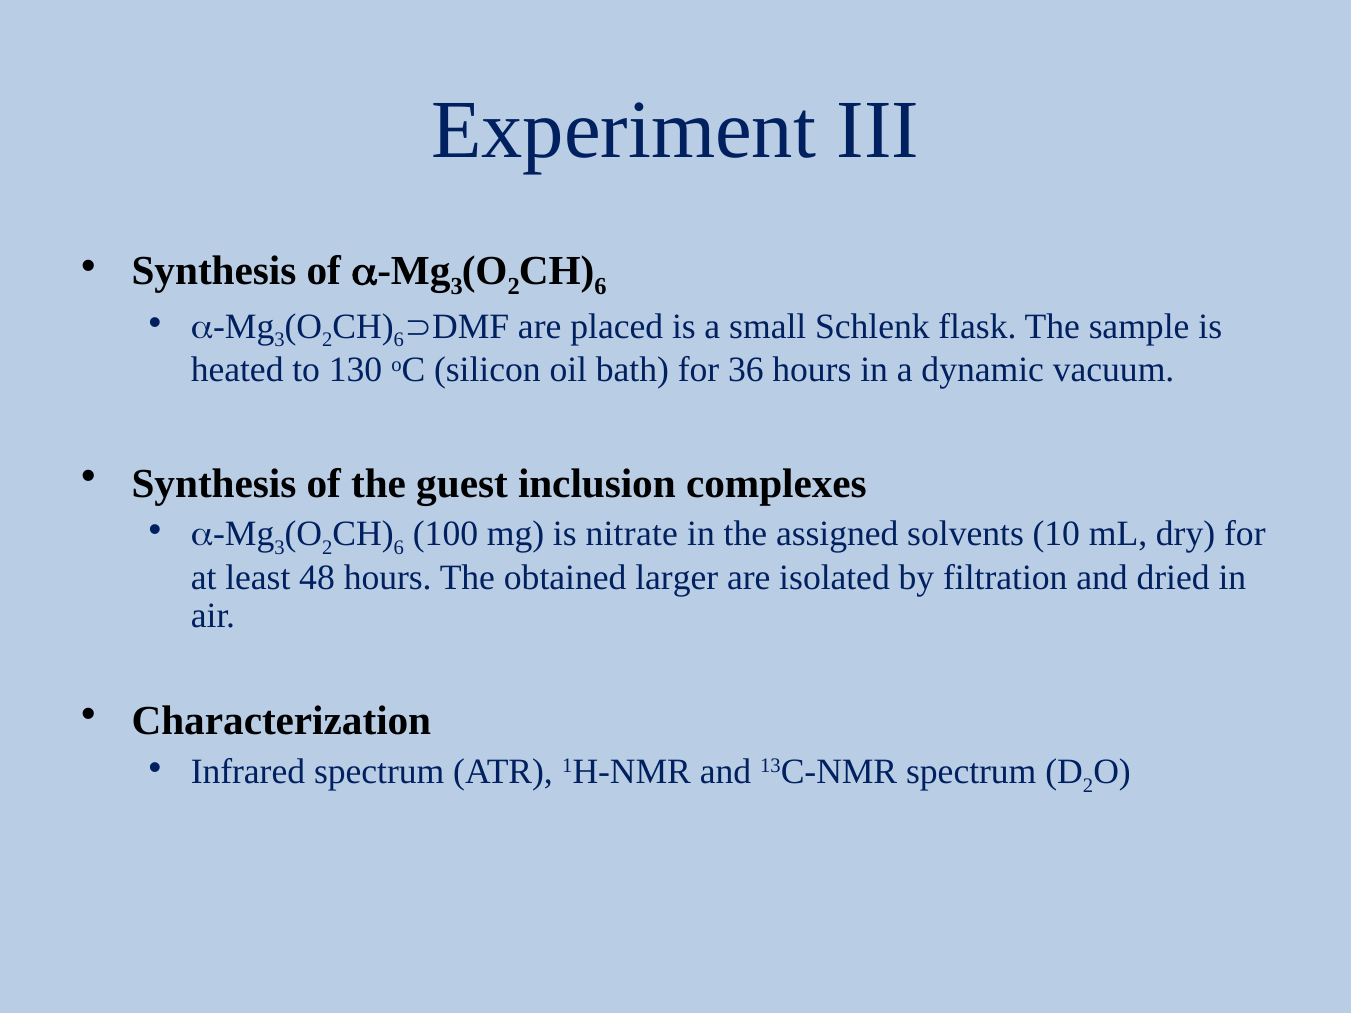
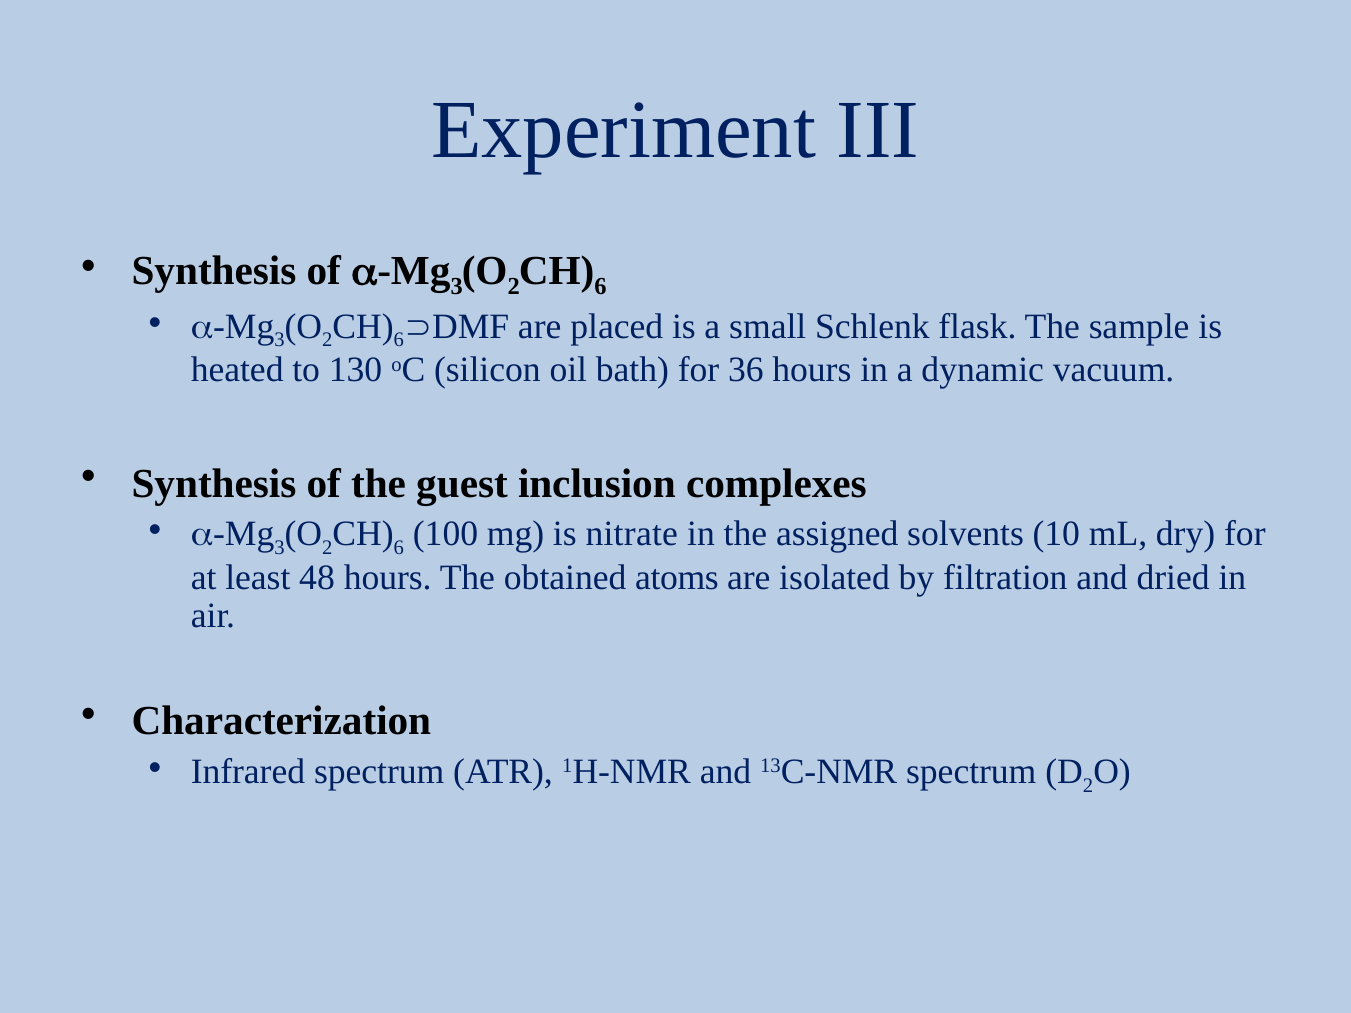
larger: larger -> atoms
